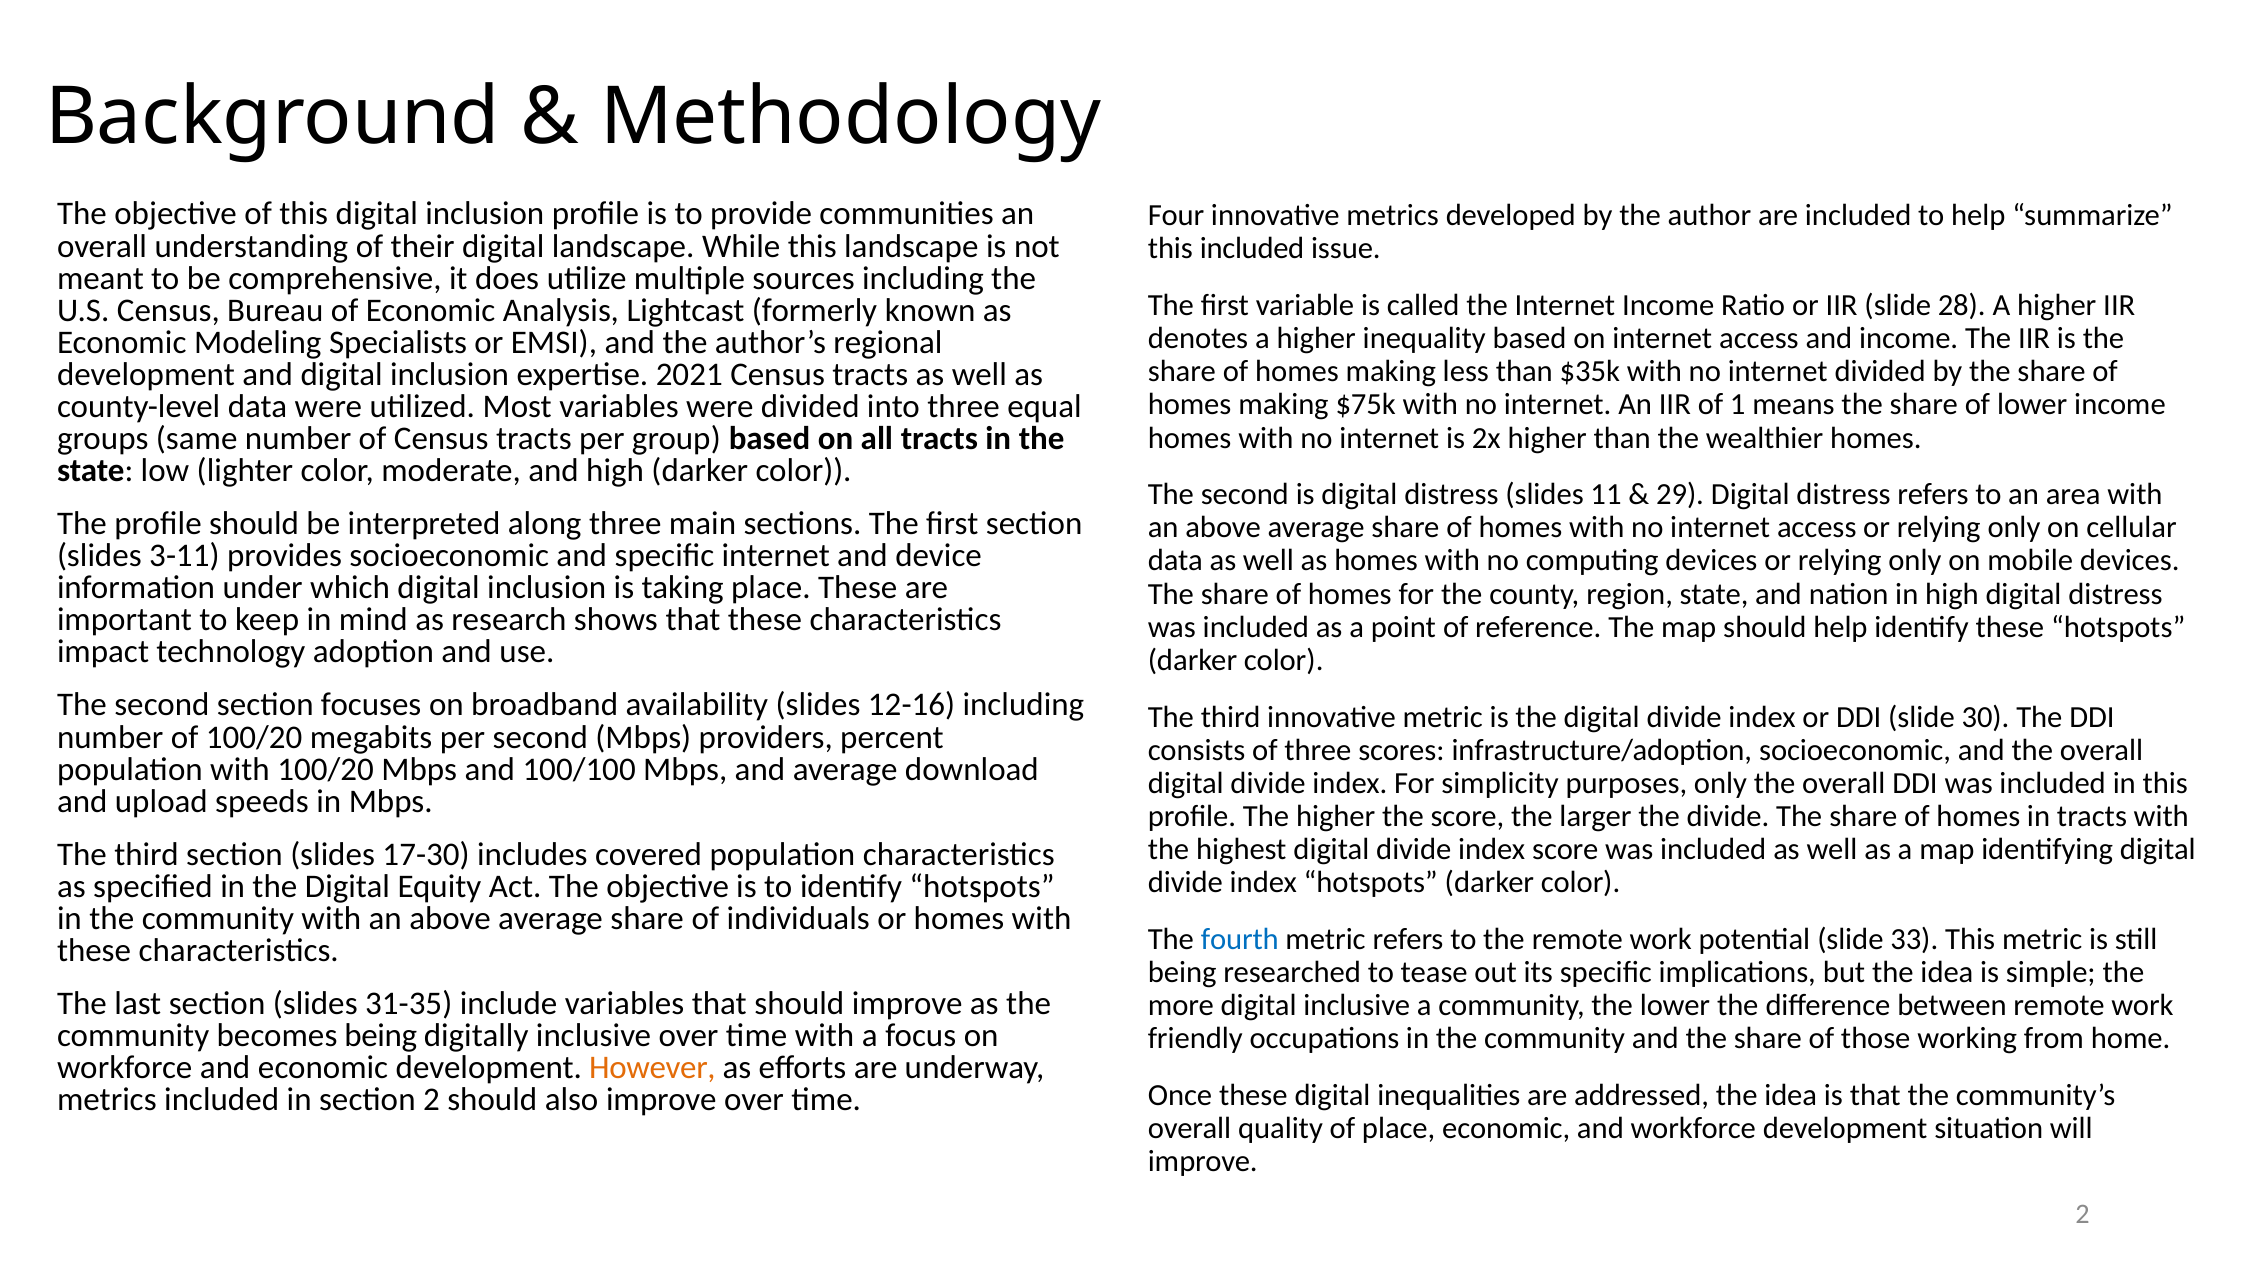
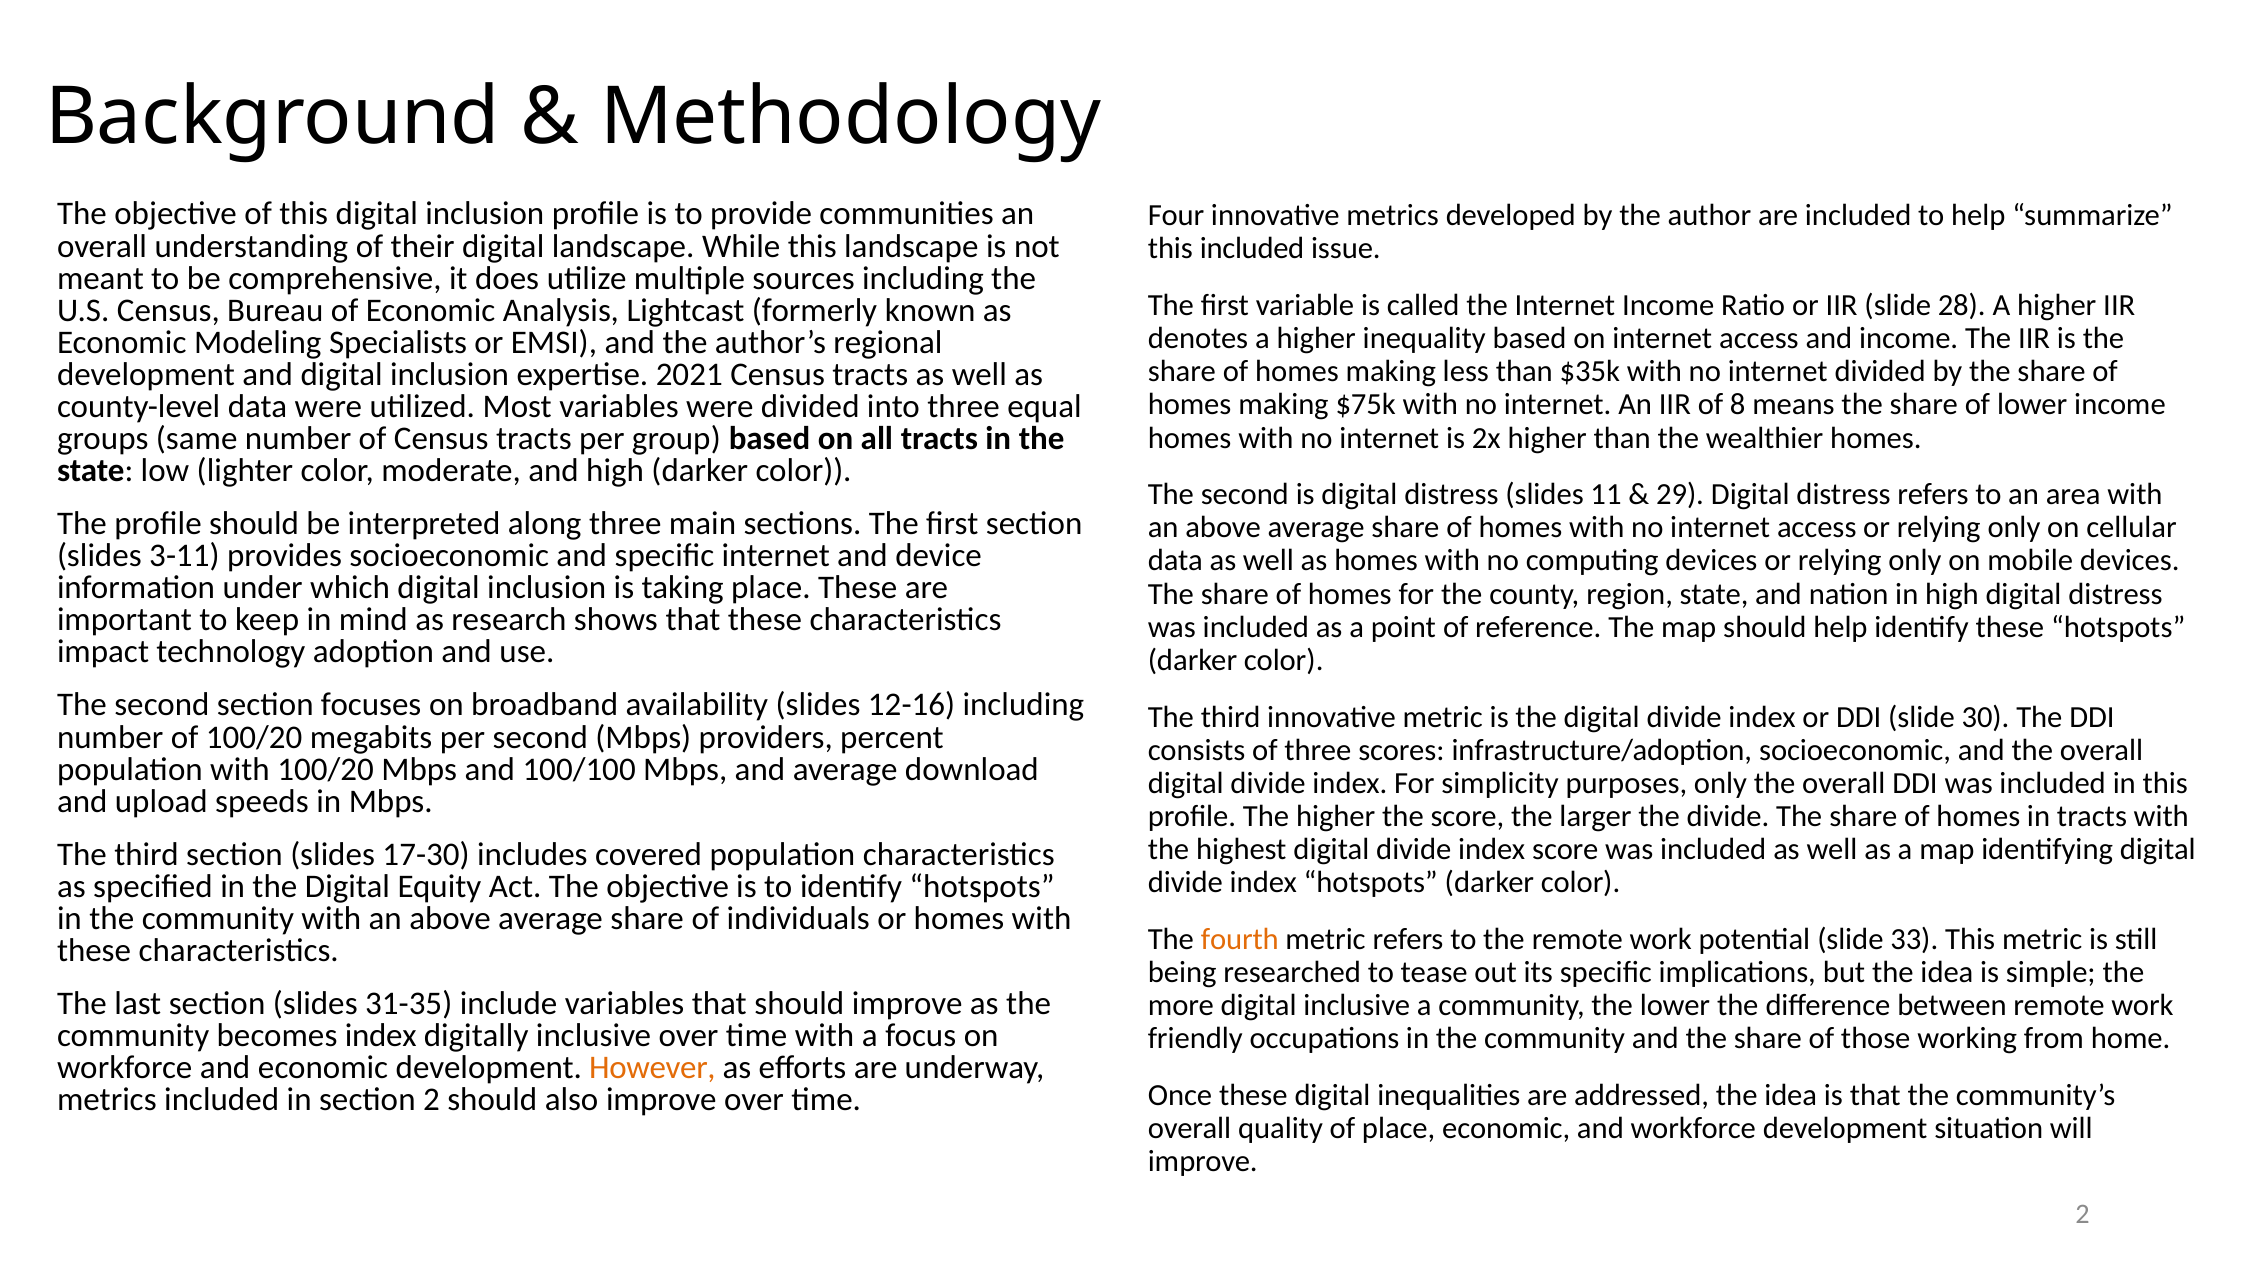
1: 1 -> 8
fourth colour: blue -> orange
becomes being: being -> index
